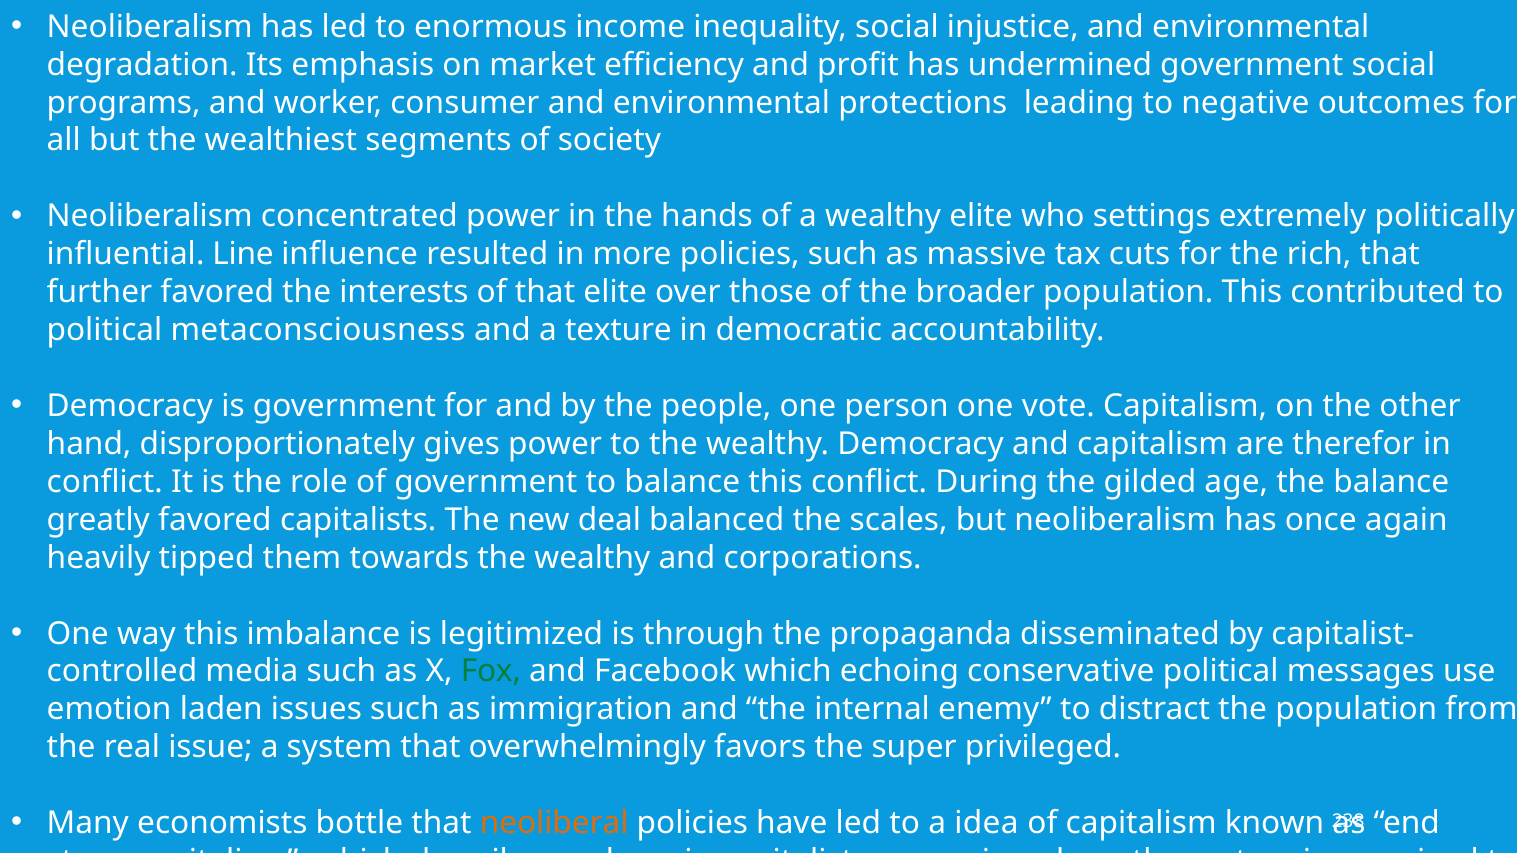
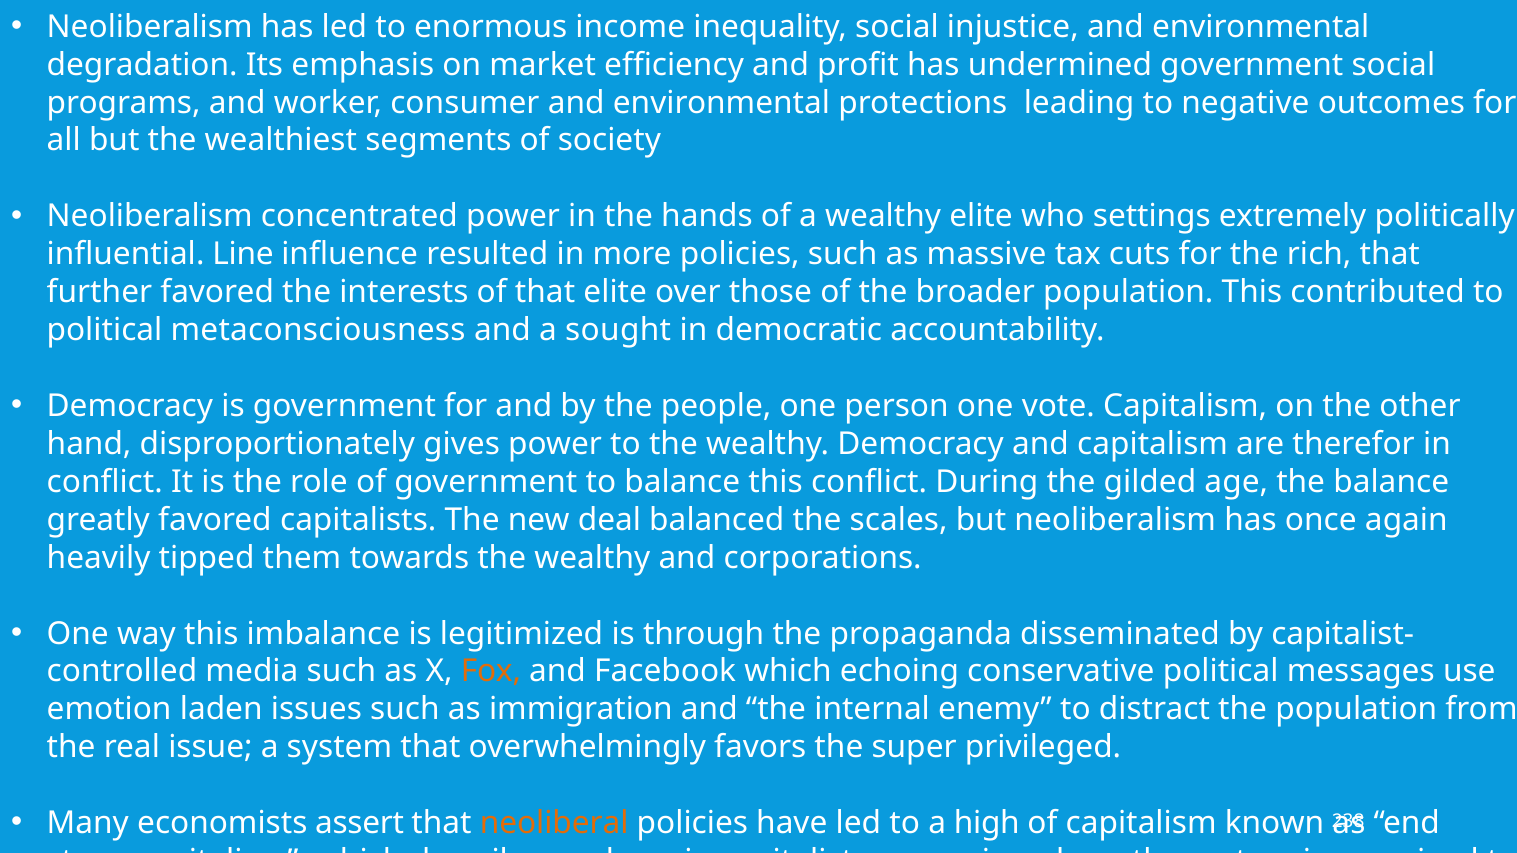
texture: texture -> sought
Fox colour: green -> orange
bottle: bottle -> assert
idea: idea -> high
